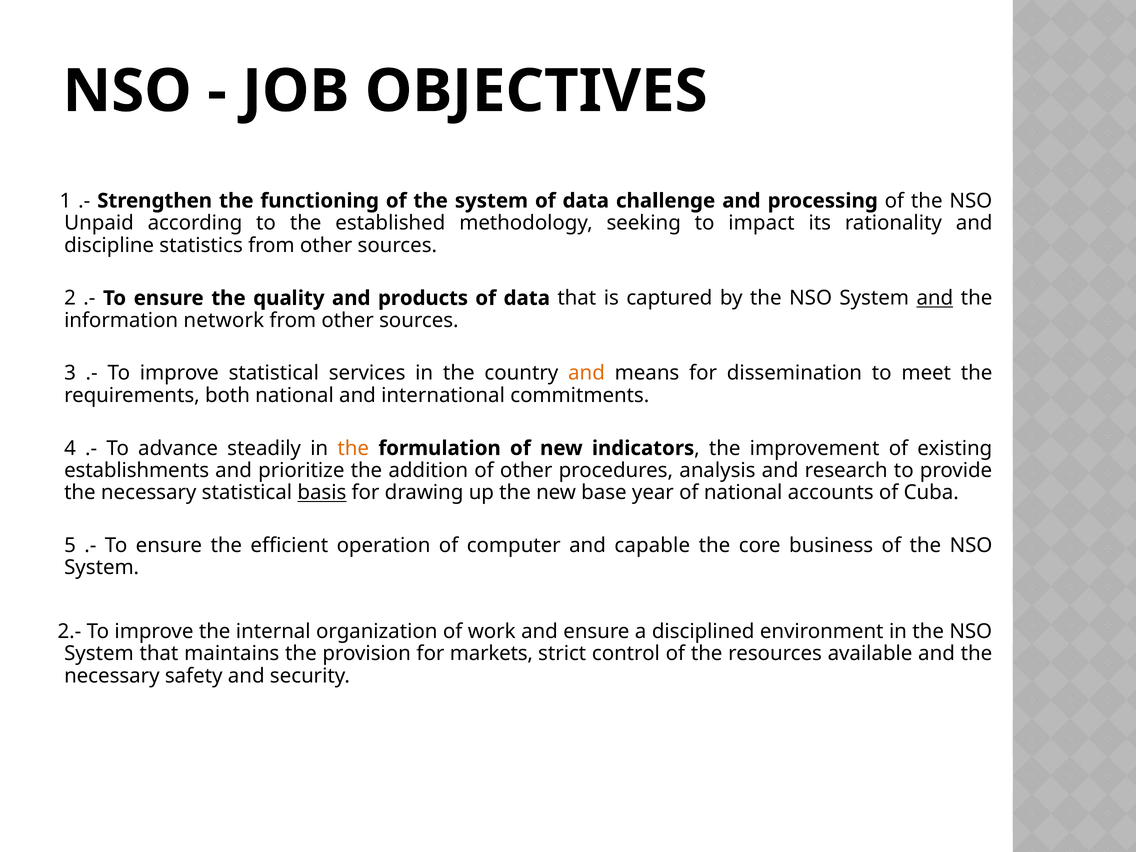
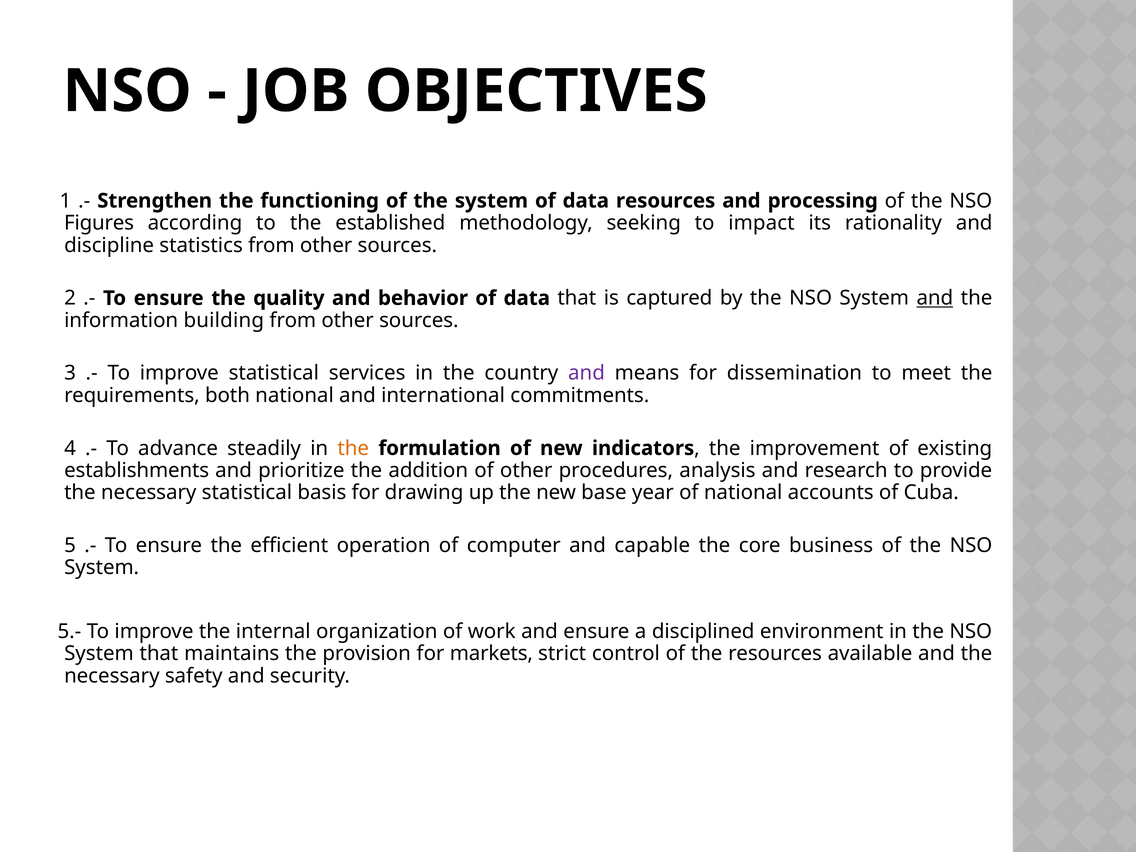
data challenge: challenge -> resources
Unpaid: Unpaid -> Figures
products: products -> behavior
network: network -> building
and at (586, 373) colour: orange -> purple
basis underline: present -> none
2.-: 2.- -> 5.-
